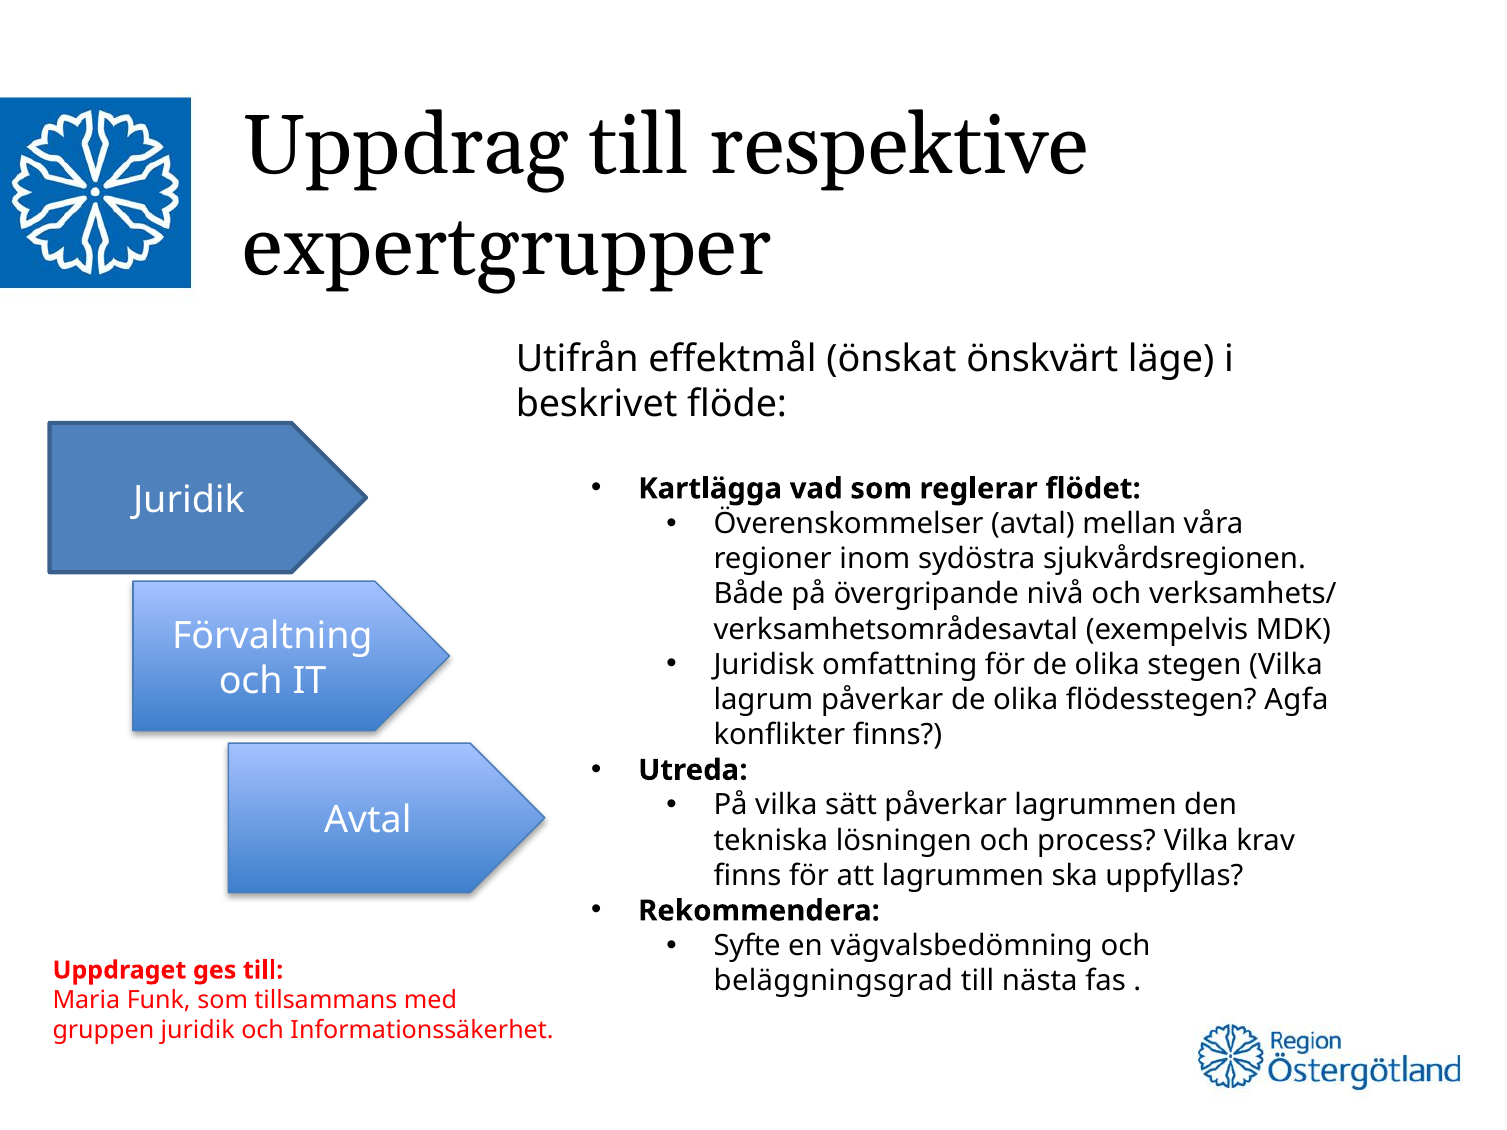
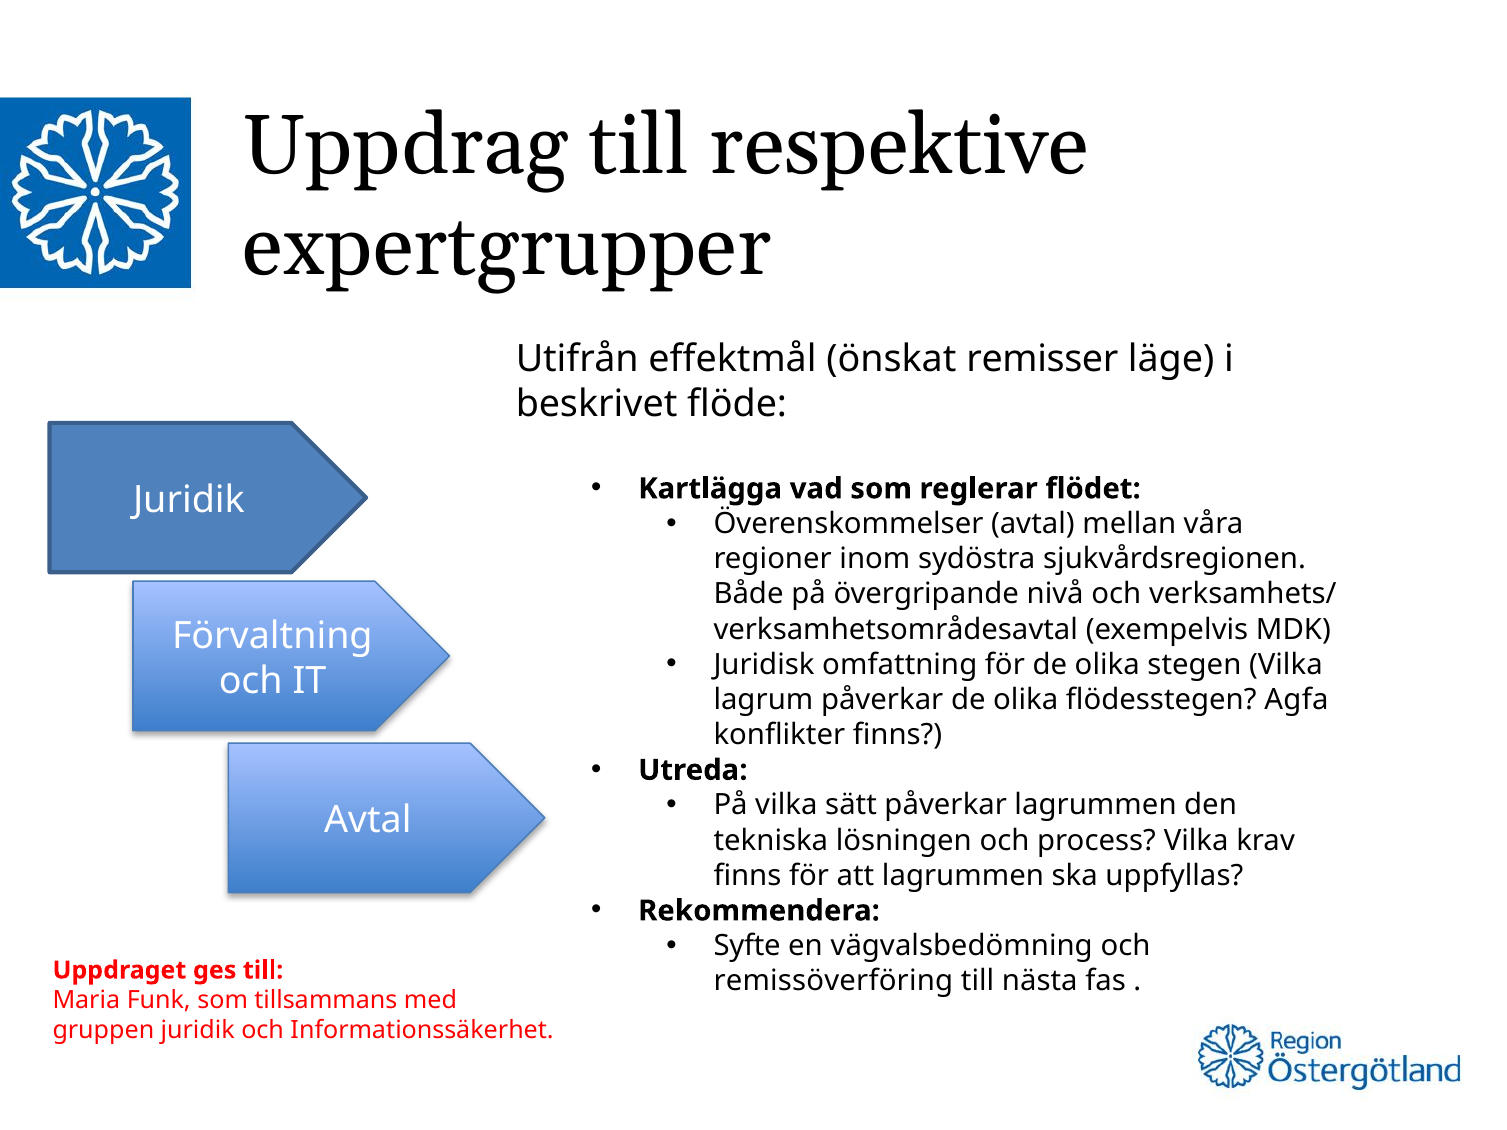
önskvärt: önskvärt -> remisser
beläggningsgrad: beläggningsgrad -> remissöverföring
